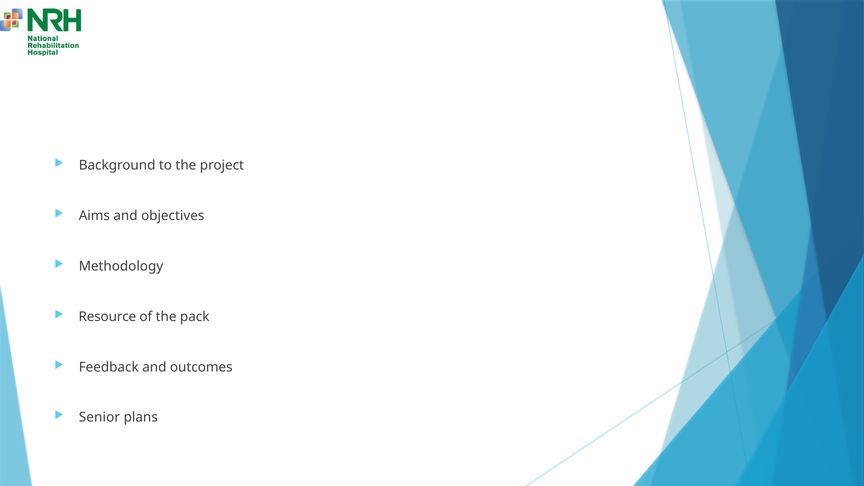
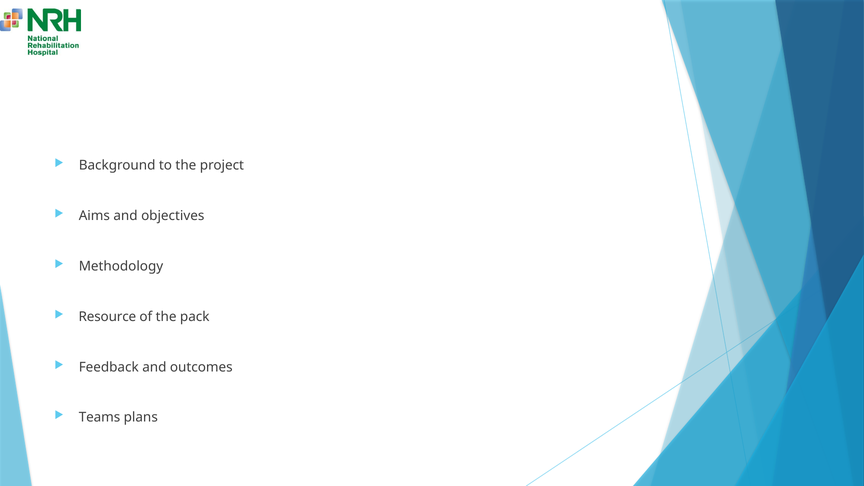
Senior: Senior -> Teams
